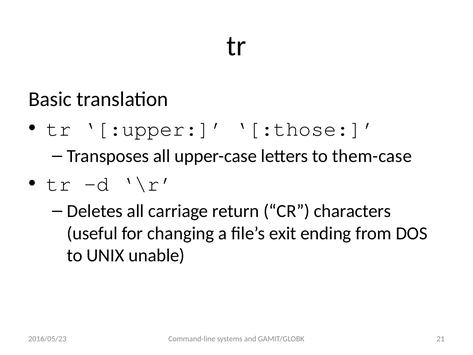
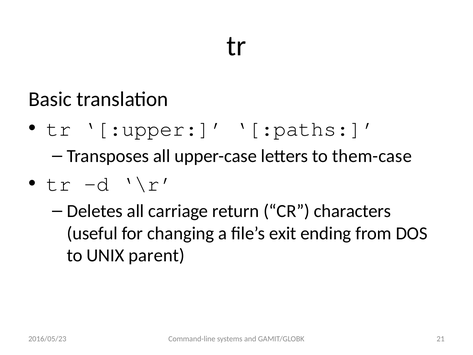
:those: :those -> :paths
unable: unable -> parent
